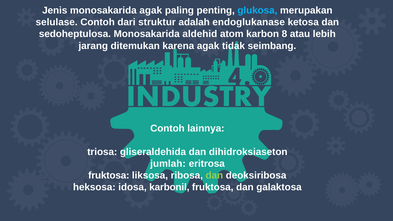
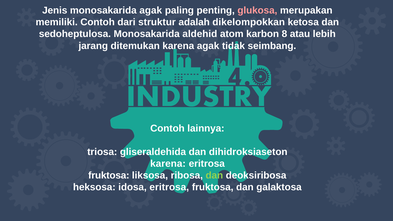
glukosa colour: light blue -> pink
selulase: selulase -> memiliki
endoglukanase: endoglukanase -> dikelompokkan
jumlah at (168, 164): jumlah -> karena
idosa karbonil: karbonil -> eritrosa
